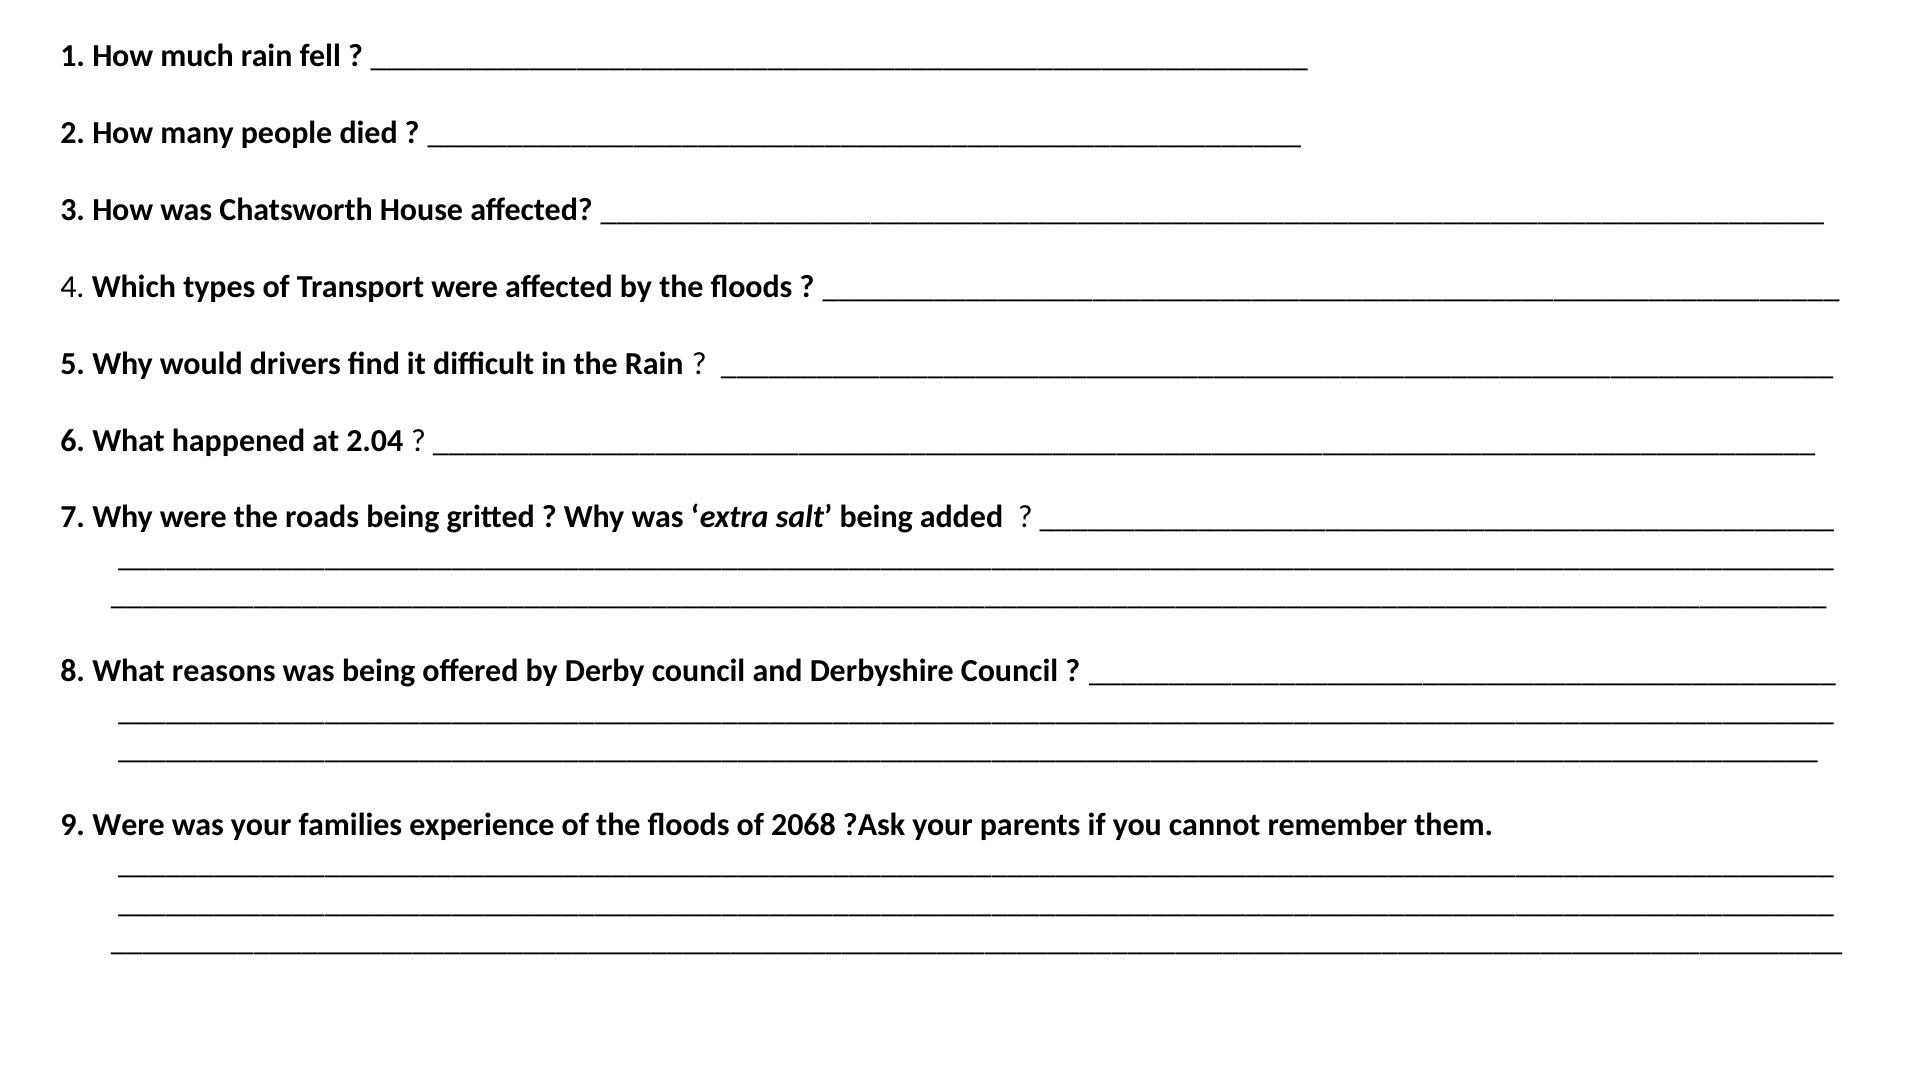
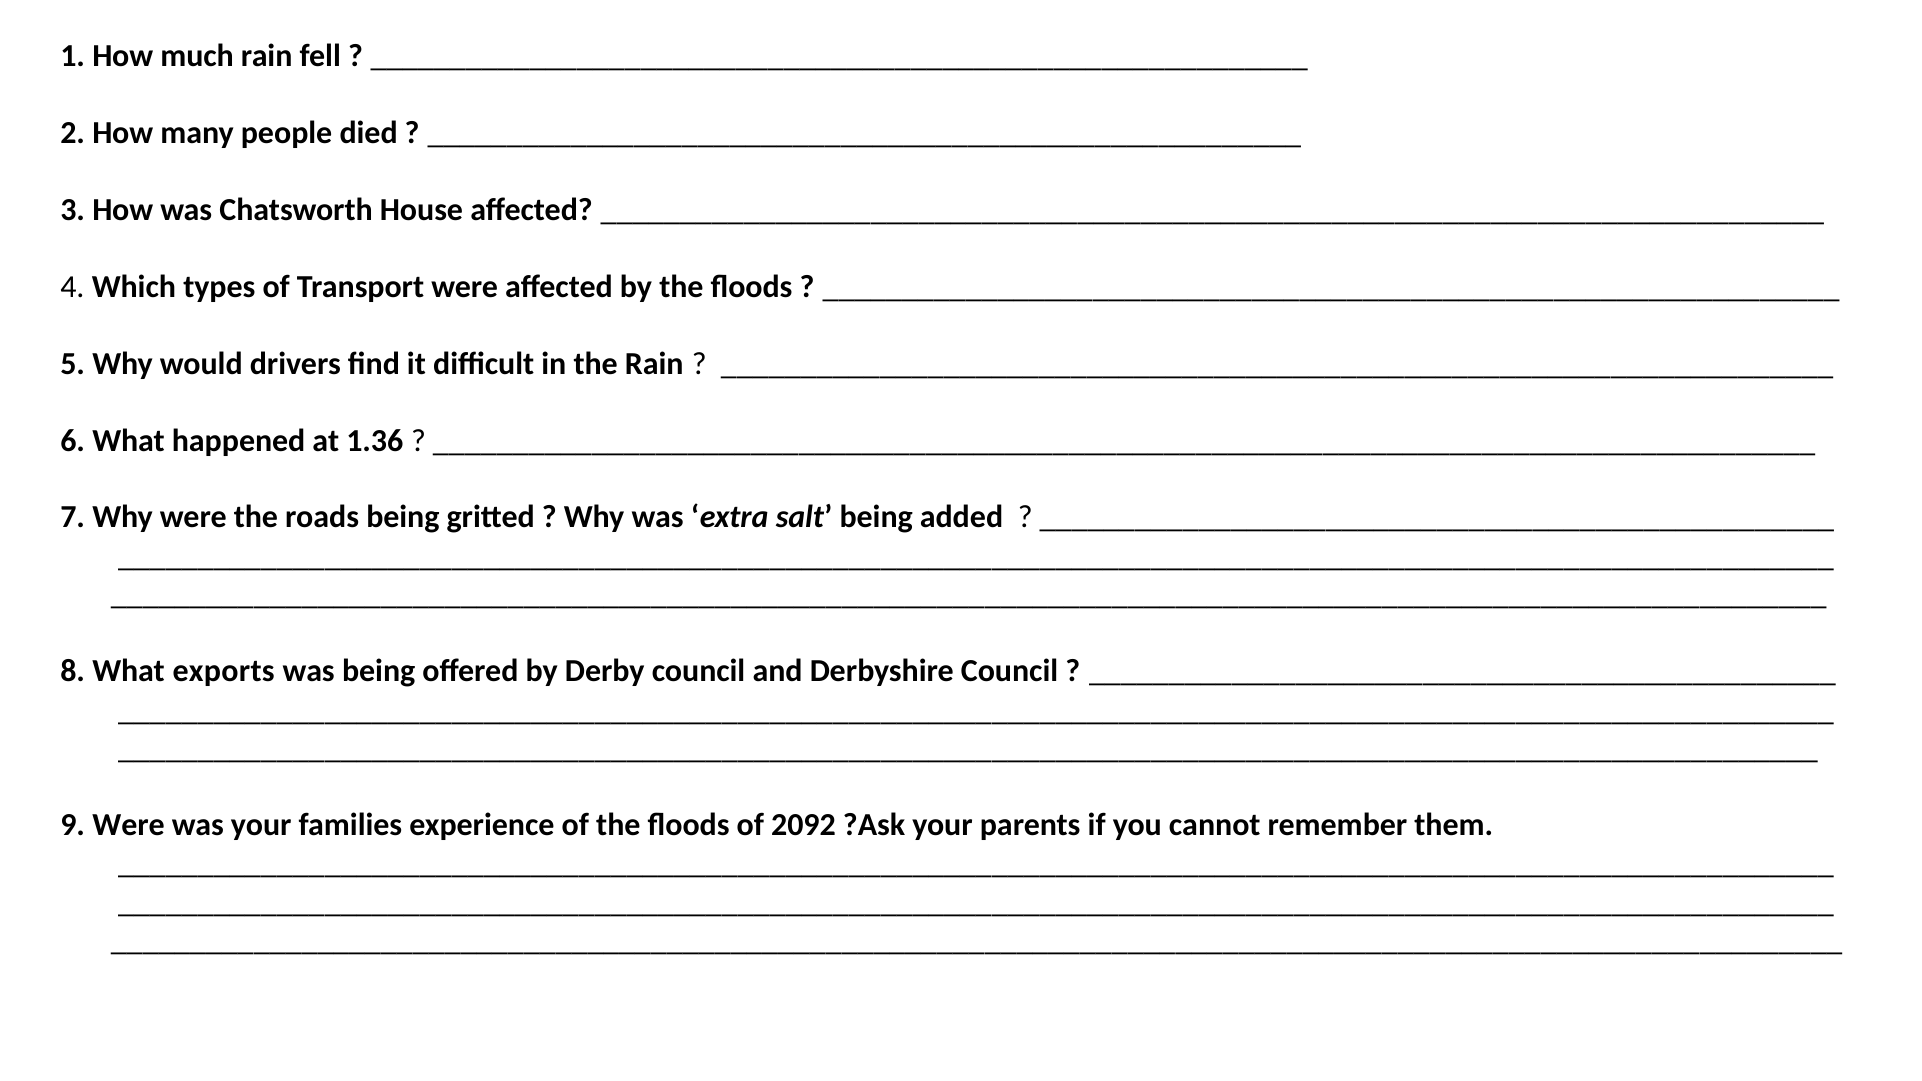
2.04: 2.04 -> 1.36
reasons: reasons -> exports
2068: 2068 -> 2092
